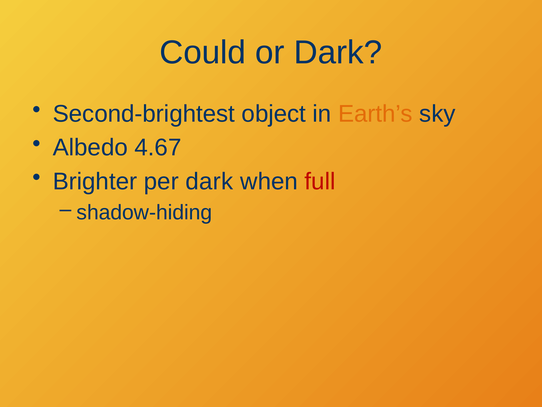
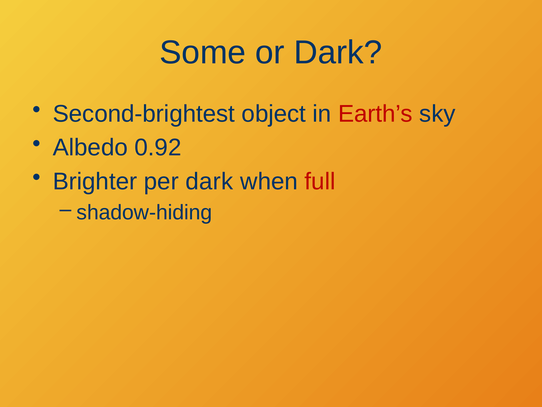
Could: Could -> Some
Earth’s colour: orange -> red
4.67: 4.67 -> 0.92
